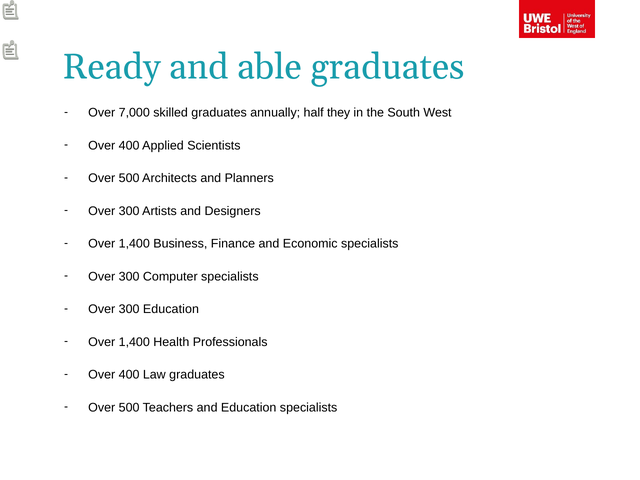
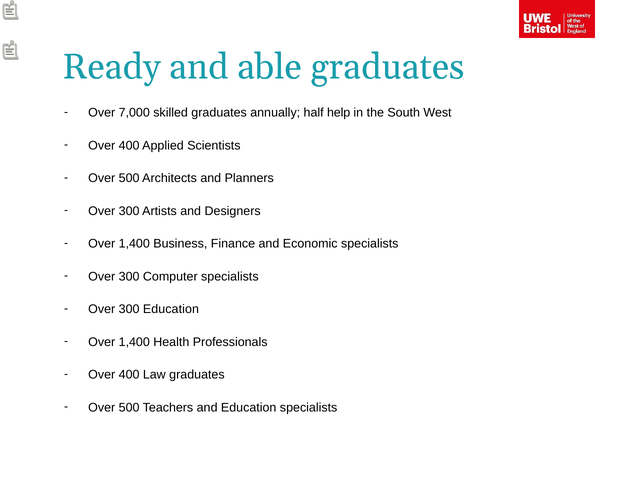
they: they -> help
